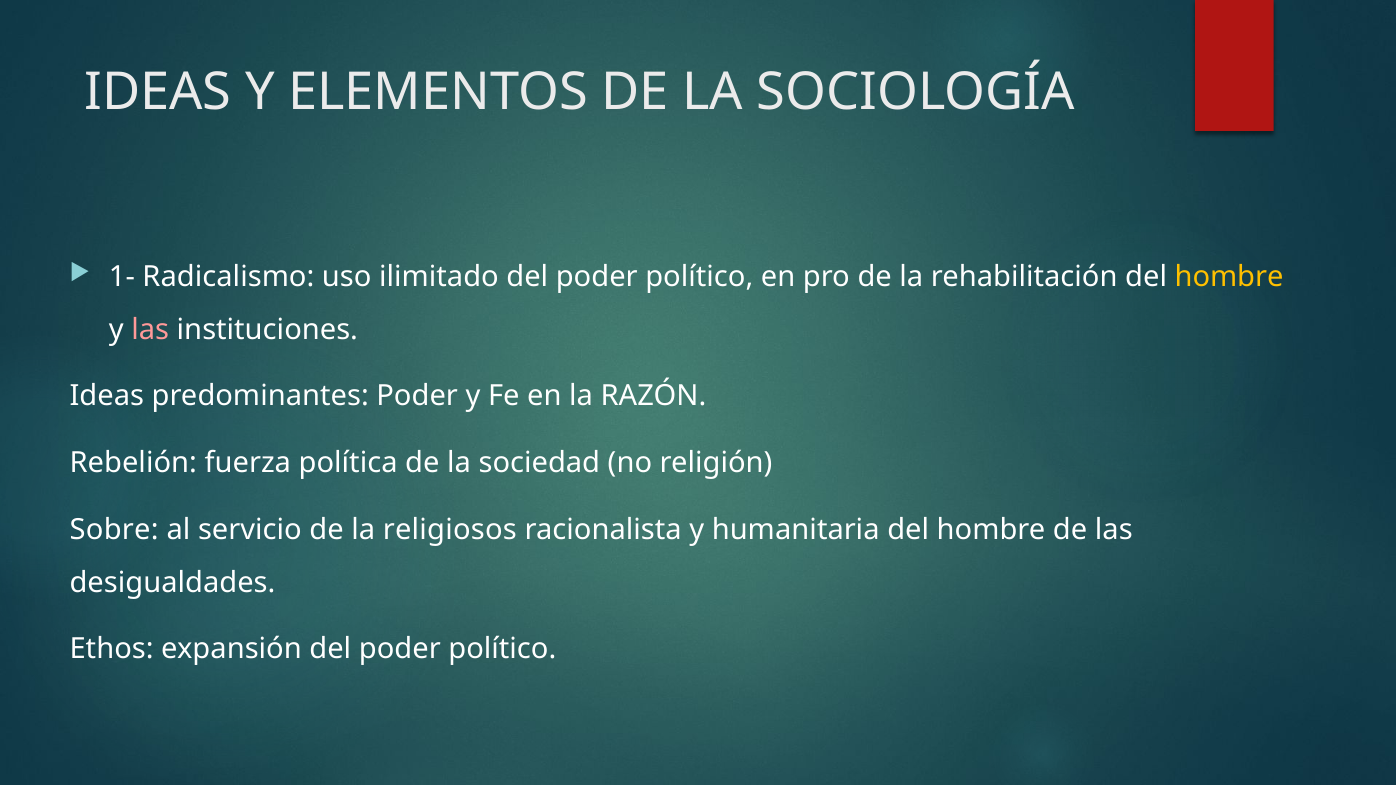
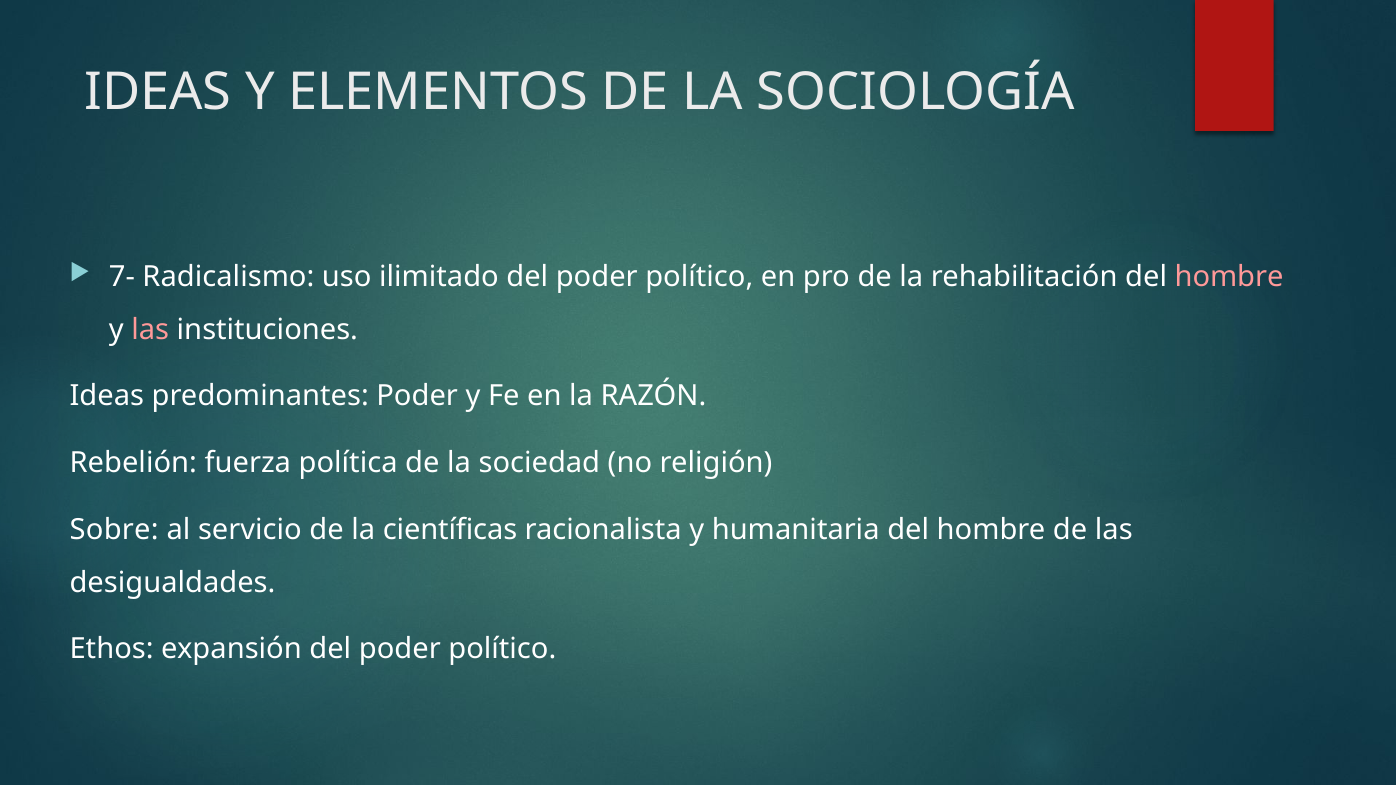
1-: 1- -> 7-
hombre at (1229, 277) colour: yellow -> pink
religiosos: religiosos -> científicas
